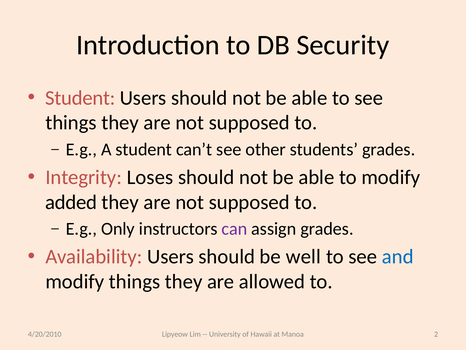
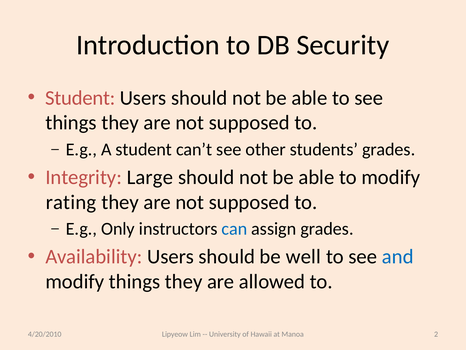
Loses: Loses -> Large
added: added -> rating
can colour: purple -> blue
